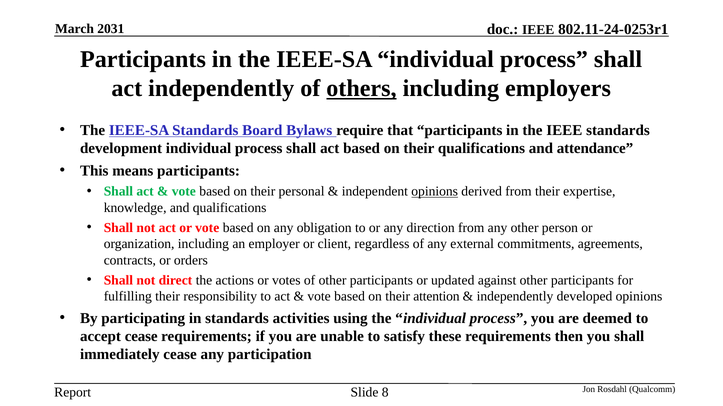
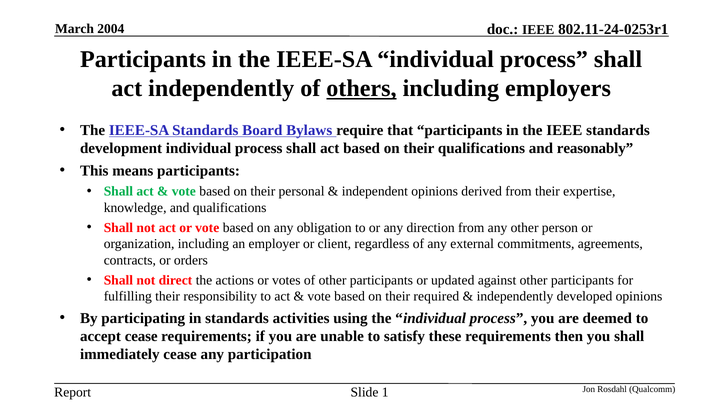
2031: 2031 -> 2004
attendance: attendance -> reasonably
opinions at (435, 192) underline: present -> none
attention: attention -> required
8: 8 -> 1
